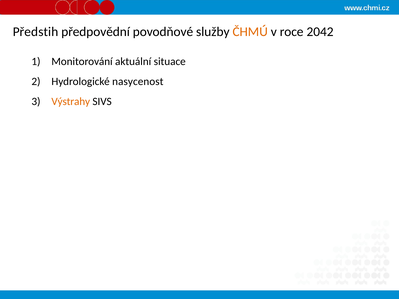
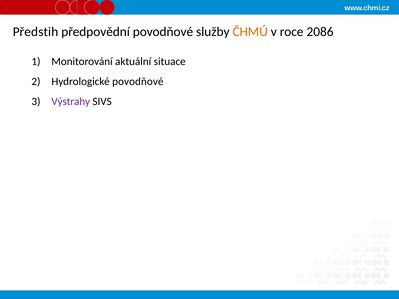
2042: 2042 -> 2086
Hydrologické nasycenost: nasycenost -> povodňové
Výstrahy colour: orange -> purple
